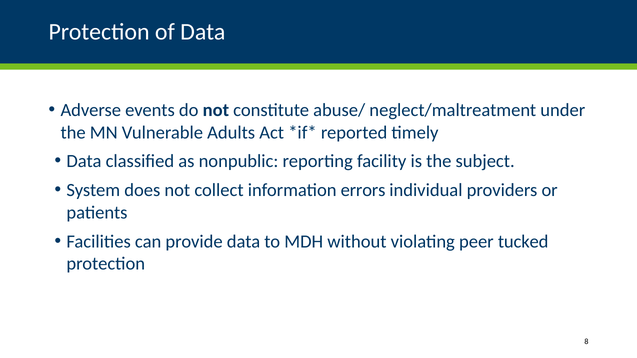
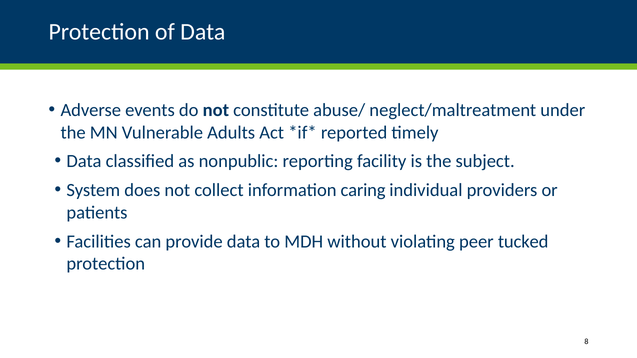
errors: errors -> caring
